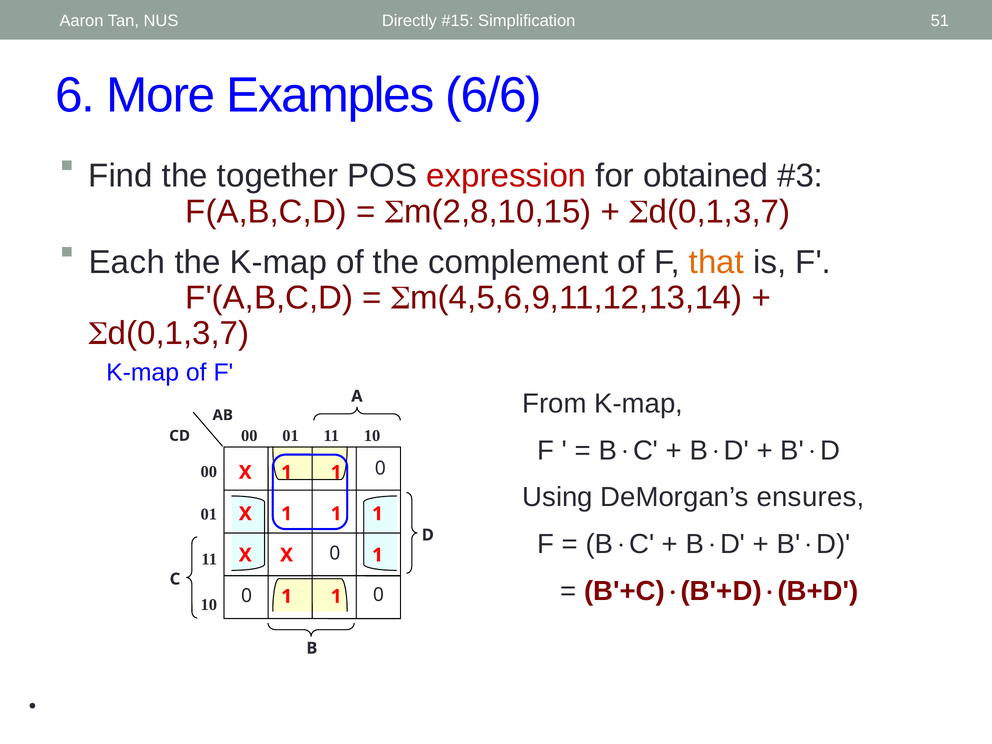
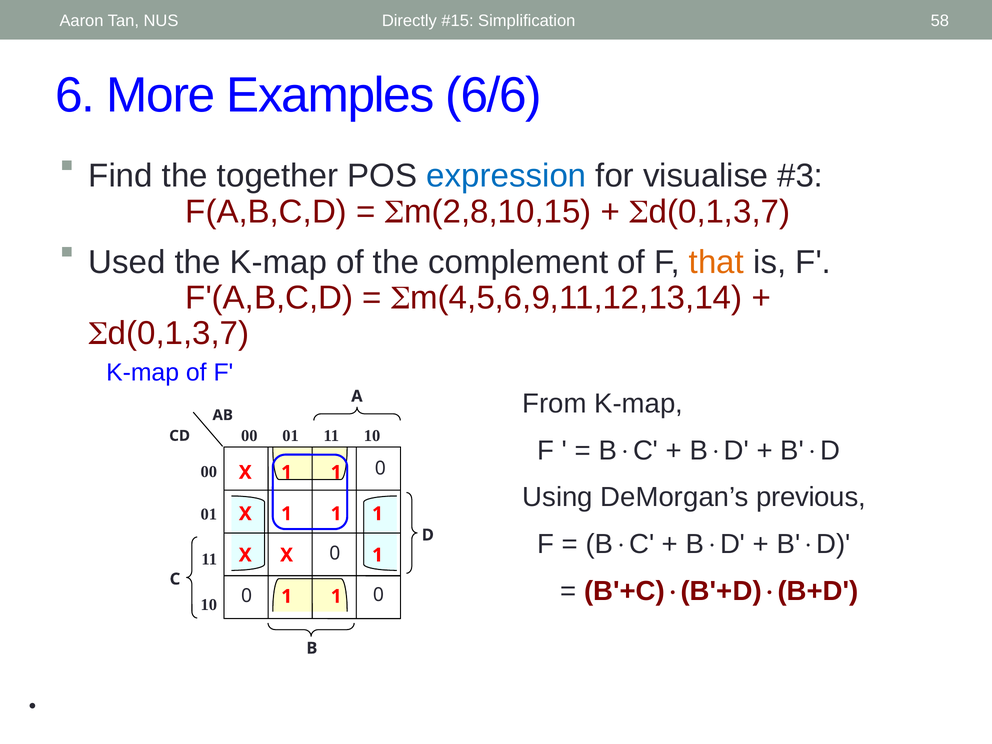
51: 51 -> 58
expression colour: red -> blue
obtained: obtained -> visualise
Each: Each -> Used
ensures: ensures -> previous
